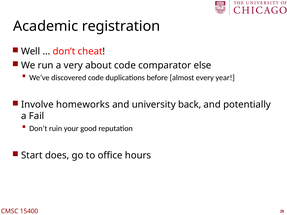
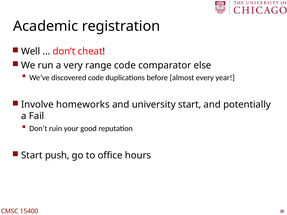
about: about -> range
university back: back -> start
does: does -> push
